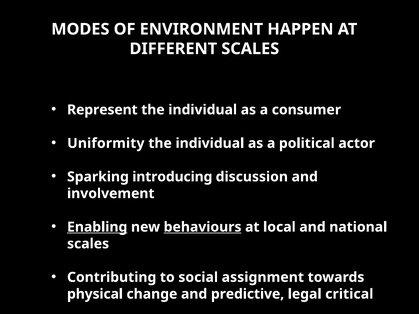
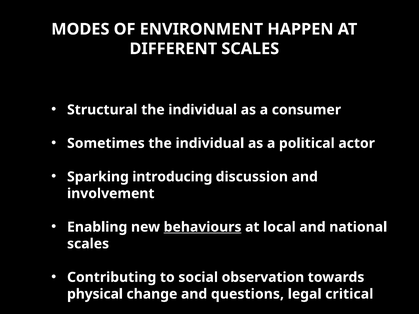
Represent: Represent -> Structural
Uniformity: Uniformity -> Sometimes
Enabling underline: present -> none
assignment: assignment -> observation
predictive: predictive -> questions
